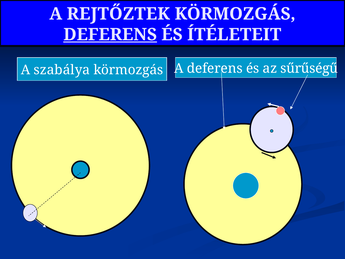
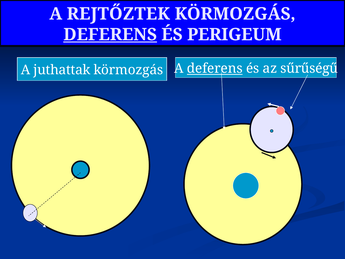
ÍTÉLETEIT: ÍTÉLETEIT -> PERIGEUM
szabálya: szabálya -> juthattak
deferens at (215, 68) underline: none -> present
